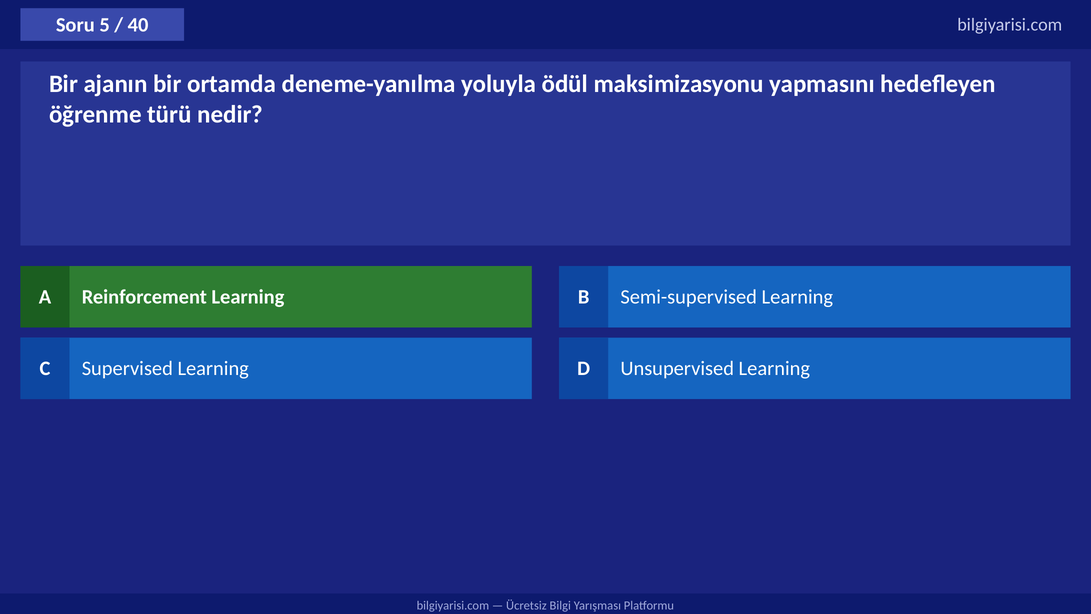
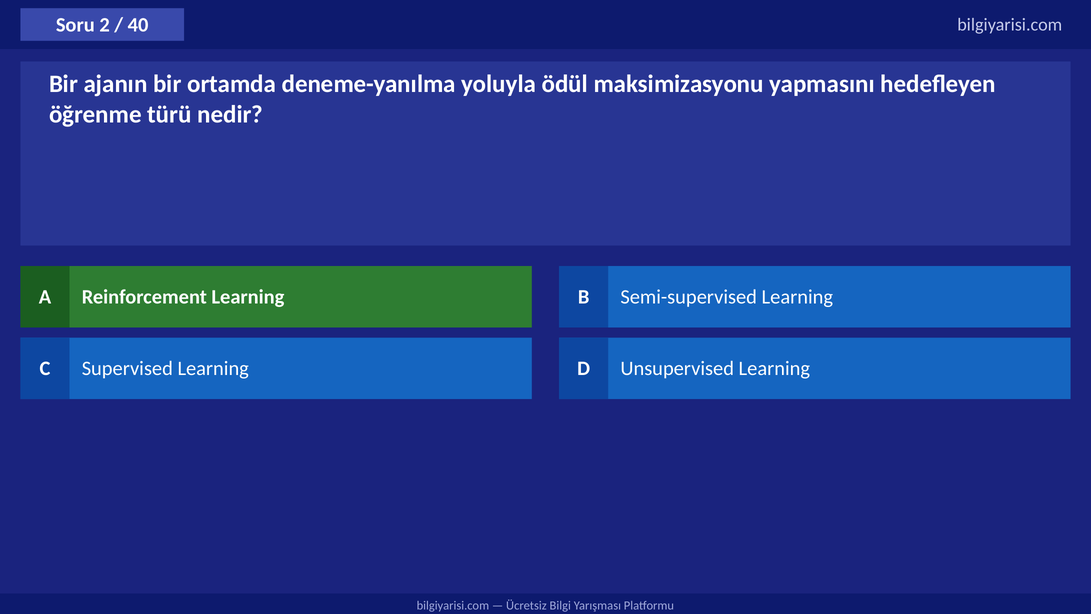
5: 5 -> 2
